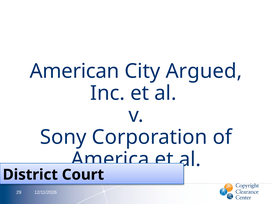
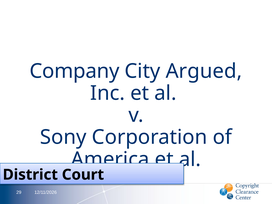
American: American -> Company
